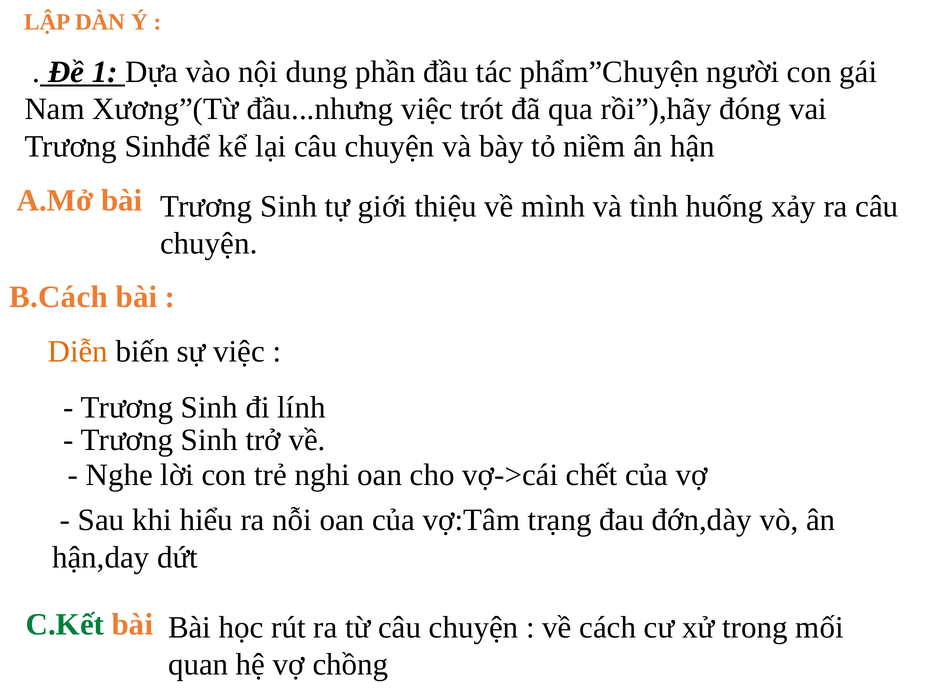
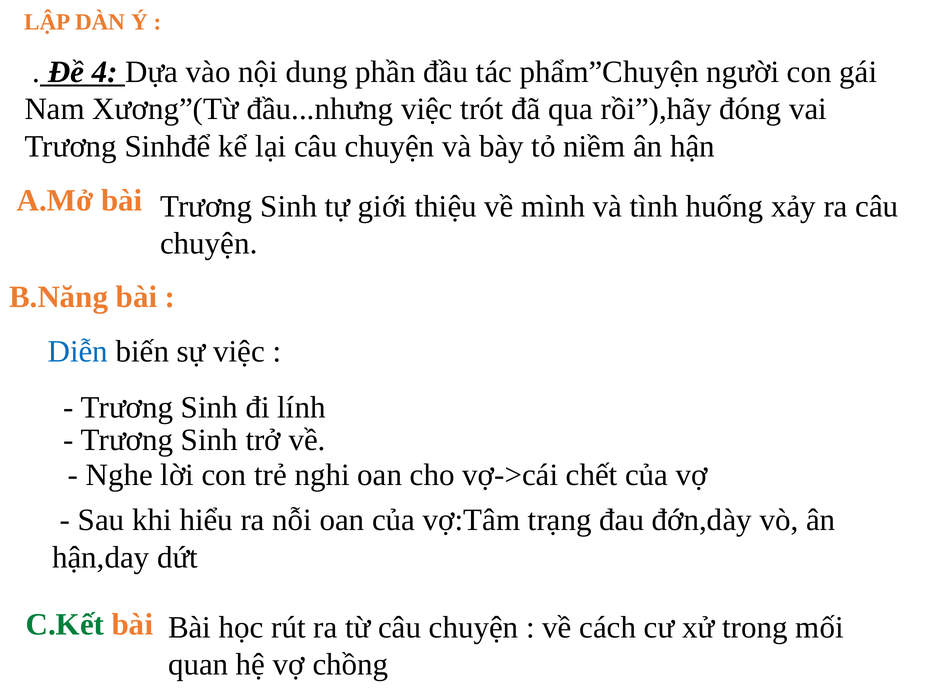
1: 1 -> 4
B.Cách: B.Cách -> B.Năng
Diễn colour: orange -> blue
